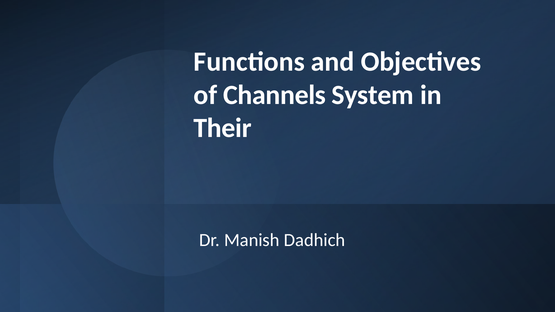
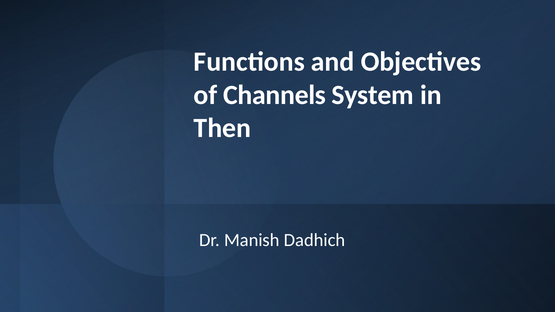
Their: Their -> Then
